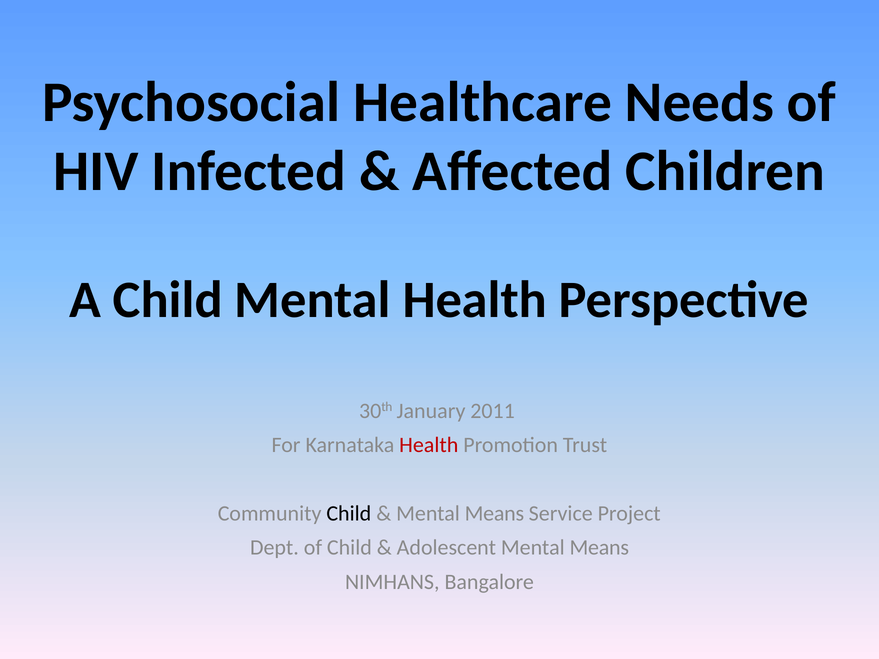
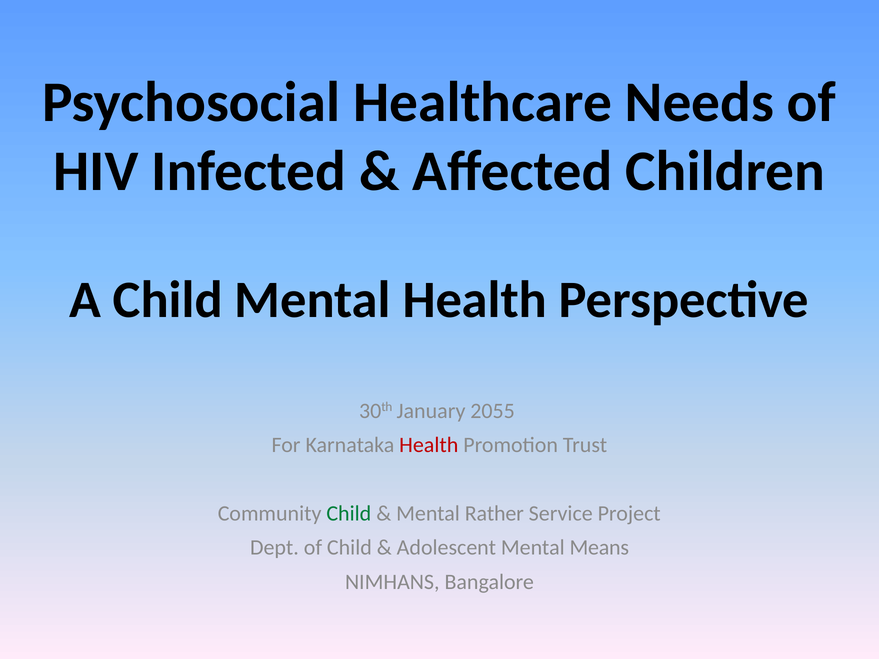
2011: 2011 -> 2055
Child at (349, 514) colour: black -> green
Means at (494, 514): Means -> Rather
